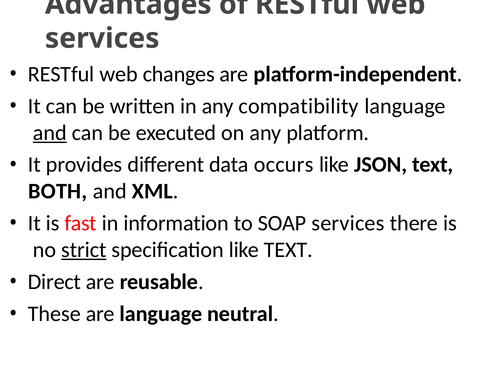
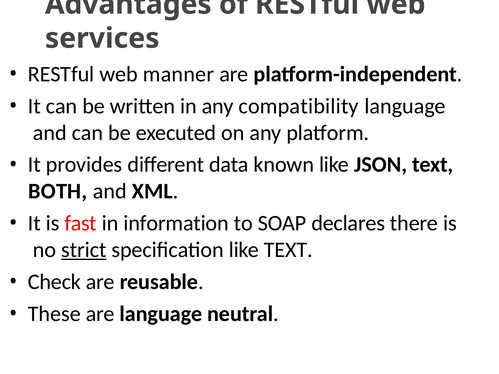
changes: changes -> manner
and at (50, 133) underline: present -> none
occurs: occurs -> known
SOAP services: services -> declares
Direct: Direct -> Check
